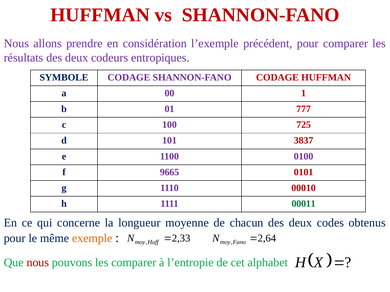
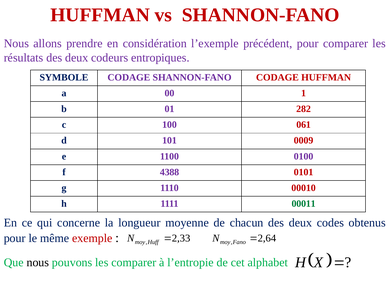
777: 777 -> 282
725: 725 -> 061
3837: 3837 -> 0009
9665: 9665 -> 4388
exemple colour: orange -> red
nous at (38, 263) colour: red -> black
